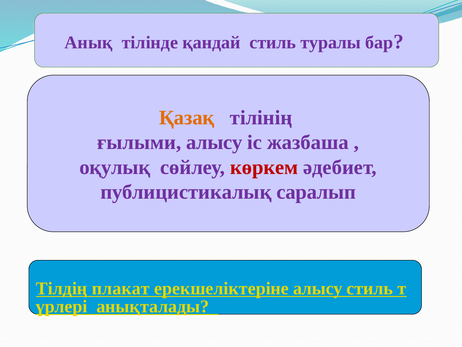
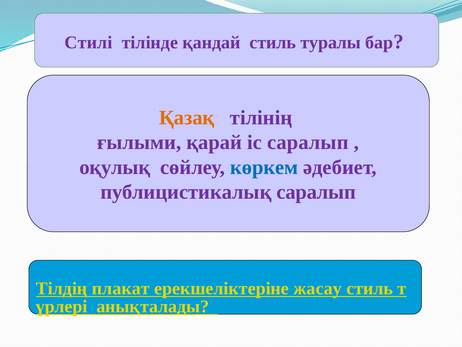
Анық: Анық -> Стилі
ғылыми алысу: алысу -> қарай
іс жазбаша: жазбаша -> саралып
көркем colour: red -> blue
ерекшеліктеріне алысу: алысу -> жасау
